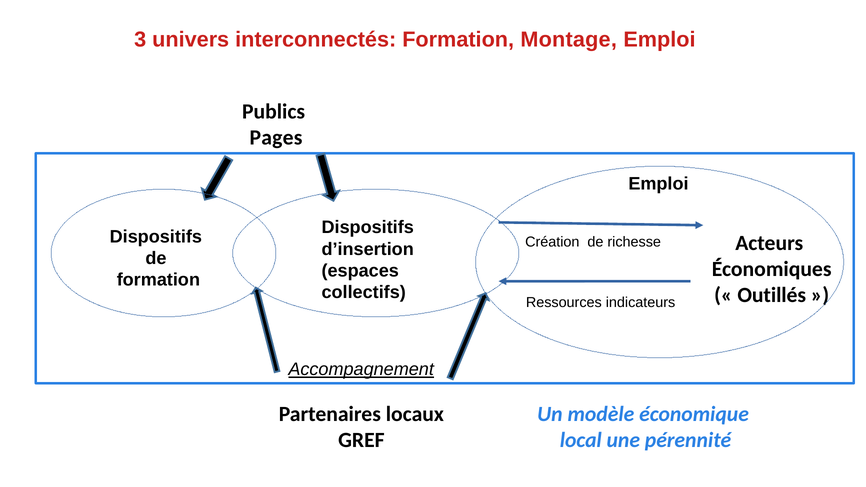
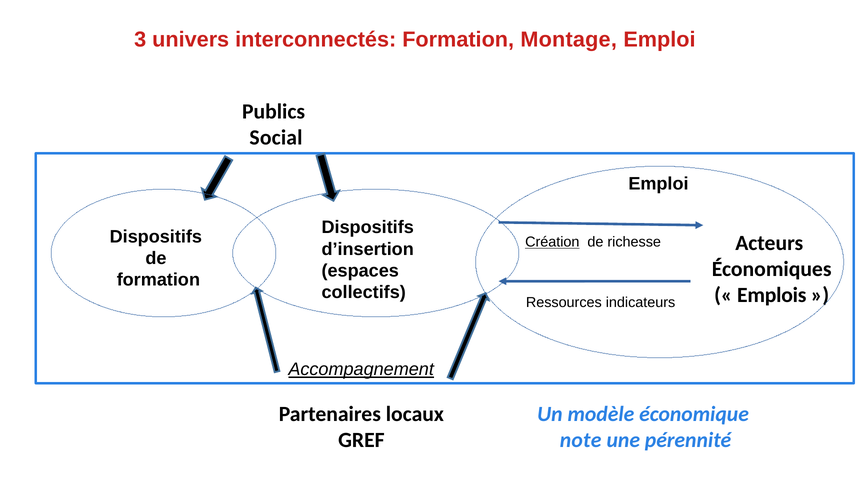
Pages: Pages -> Social
Création underline: none -> present
Outillés: Outillés -> Emplois
local: local -> note
